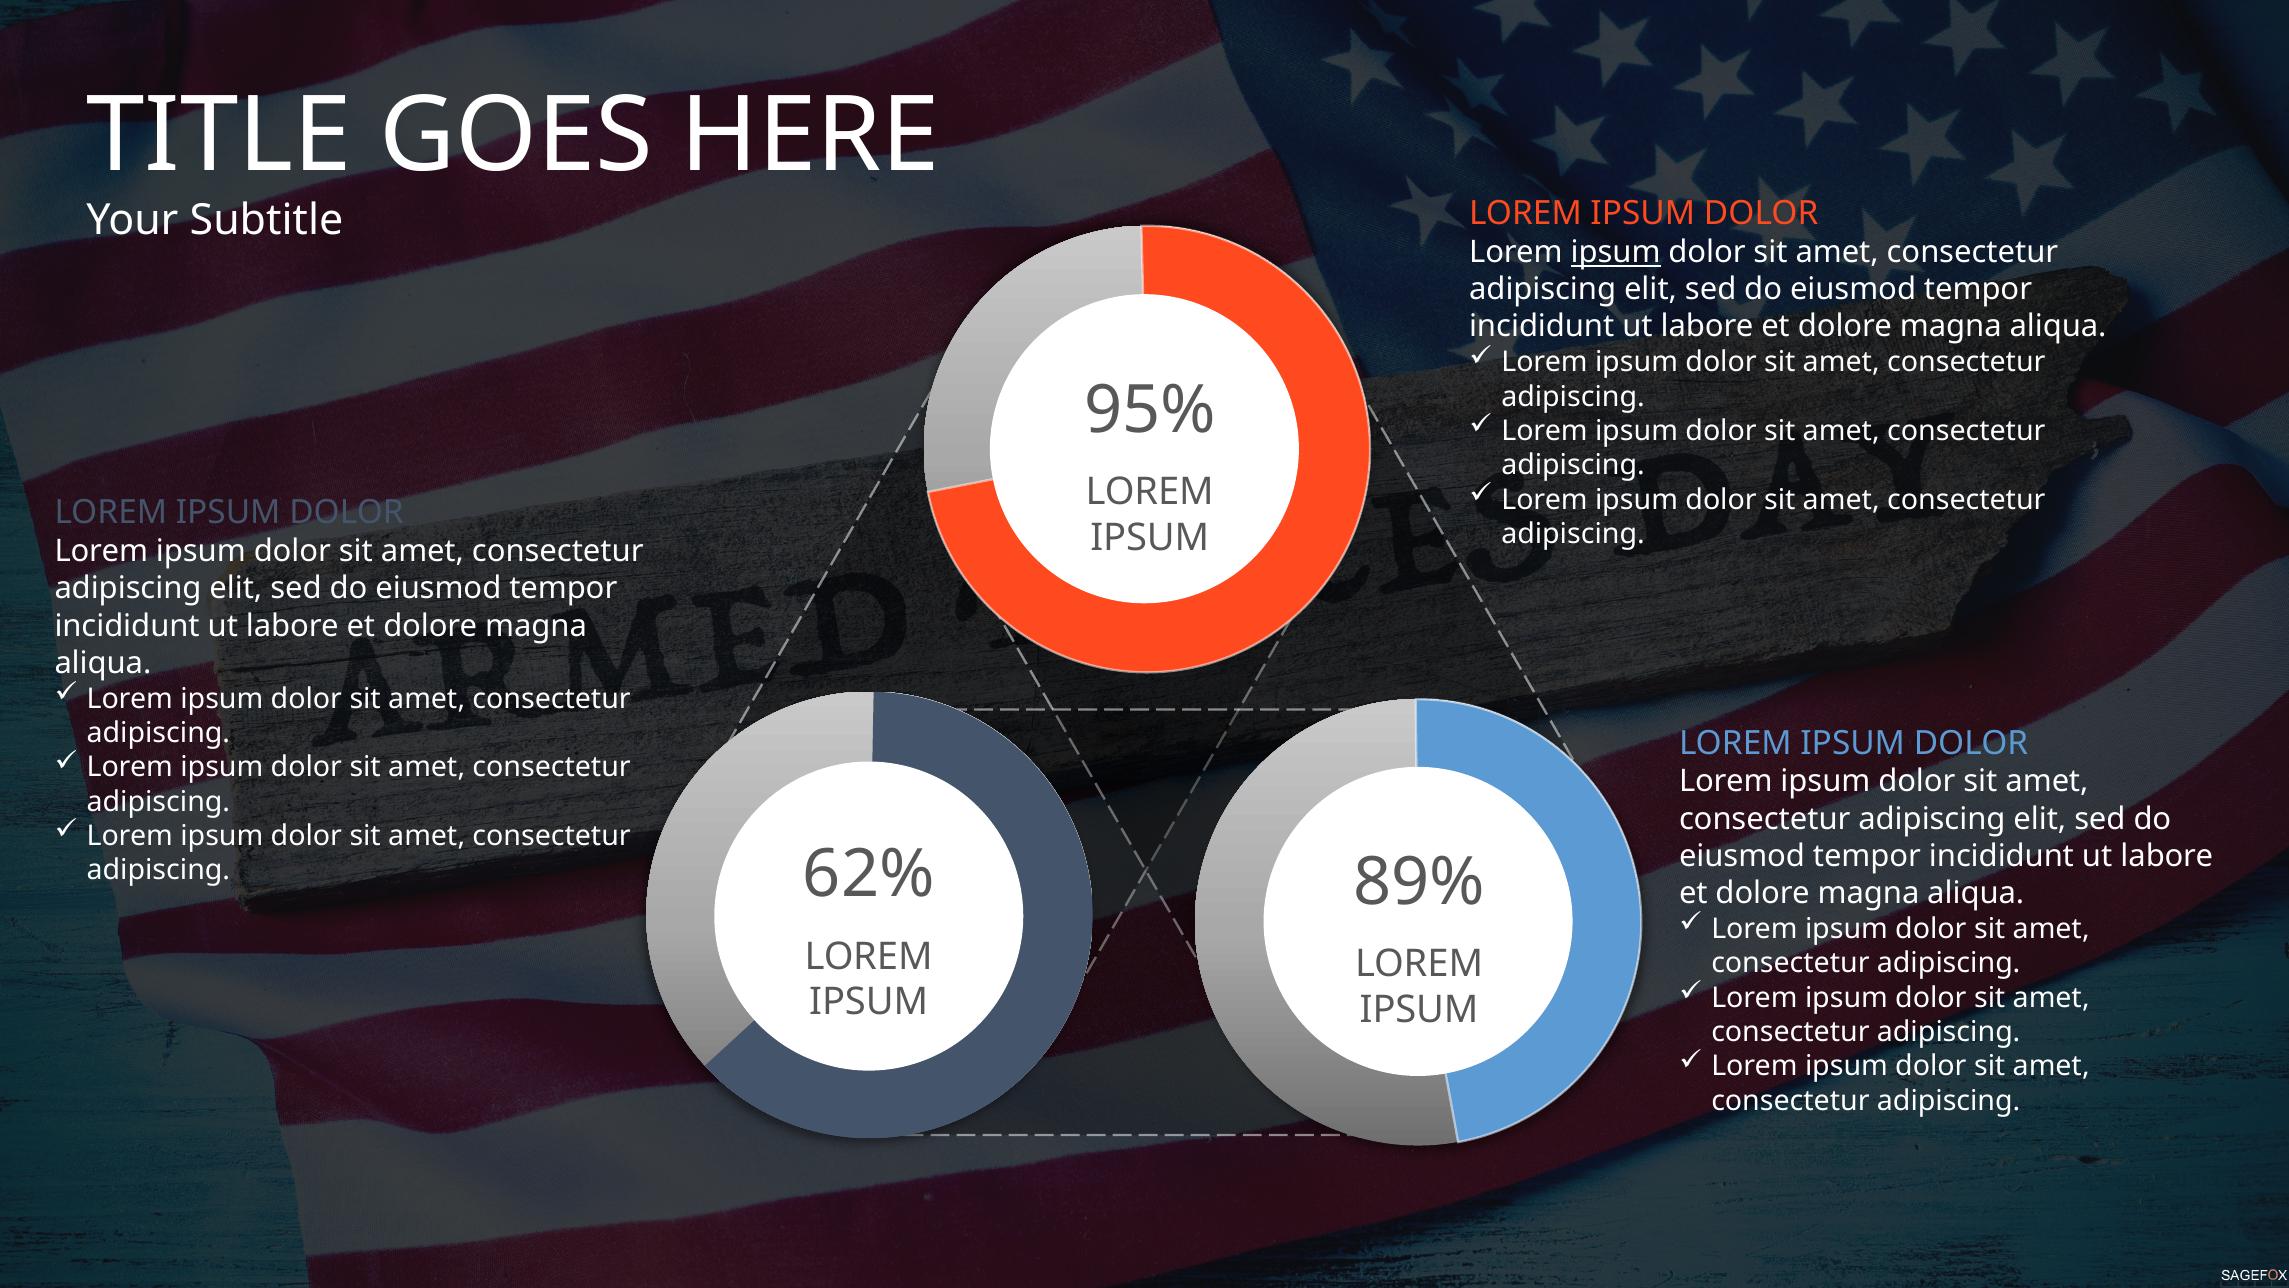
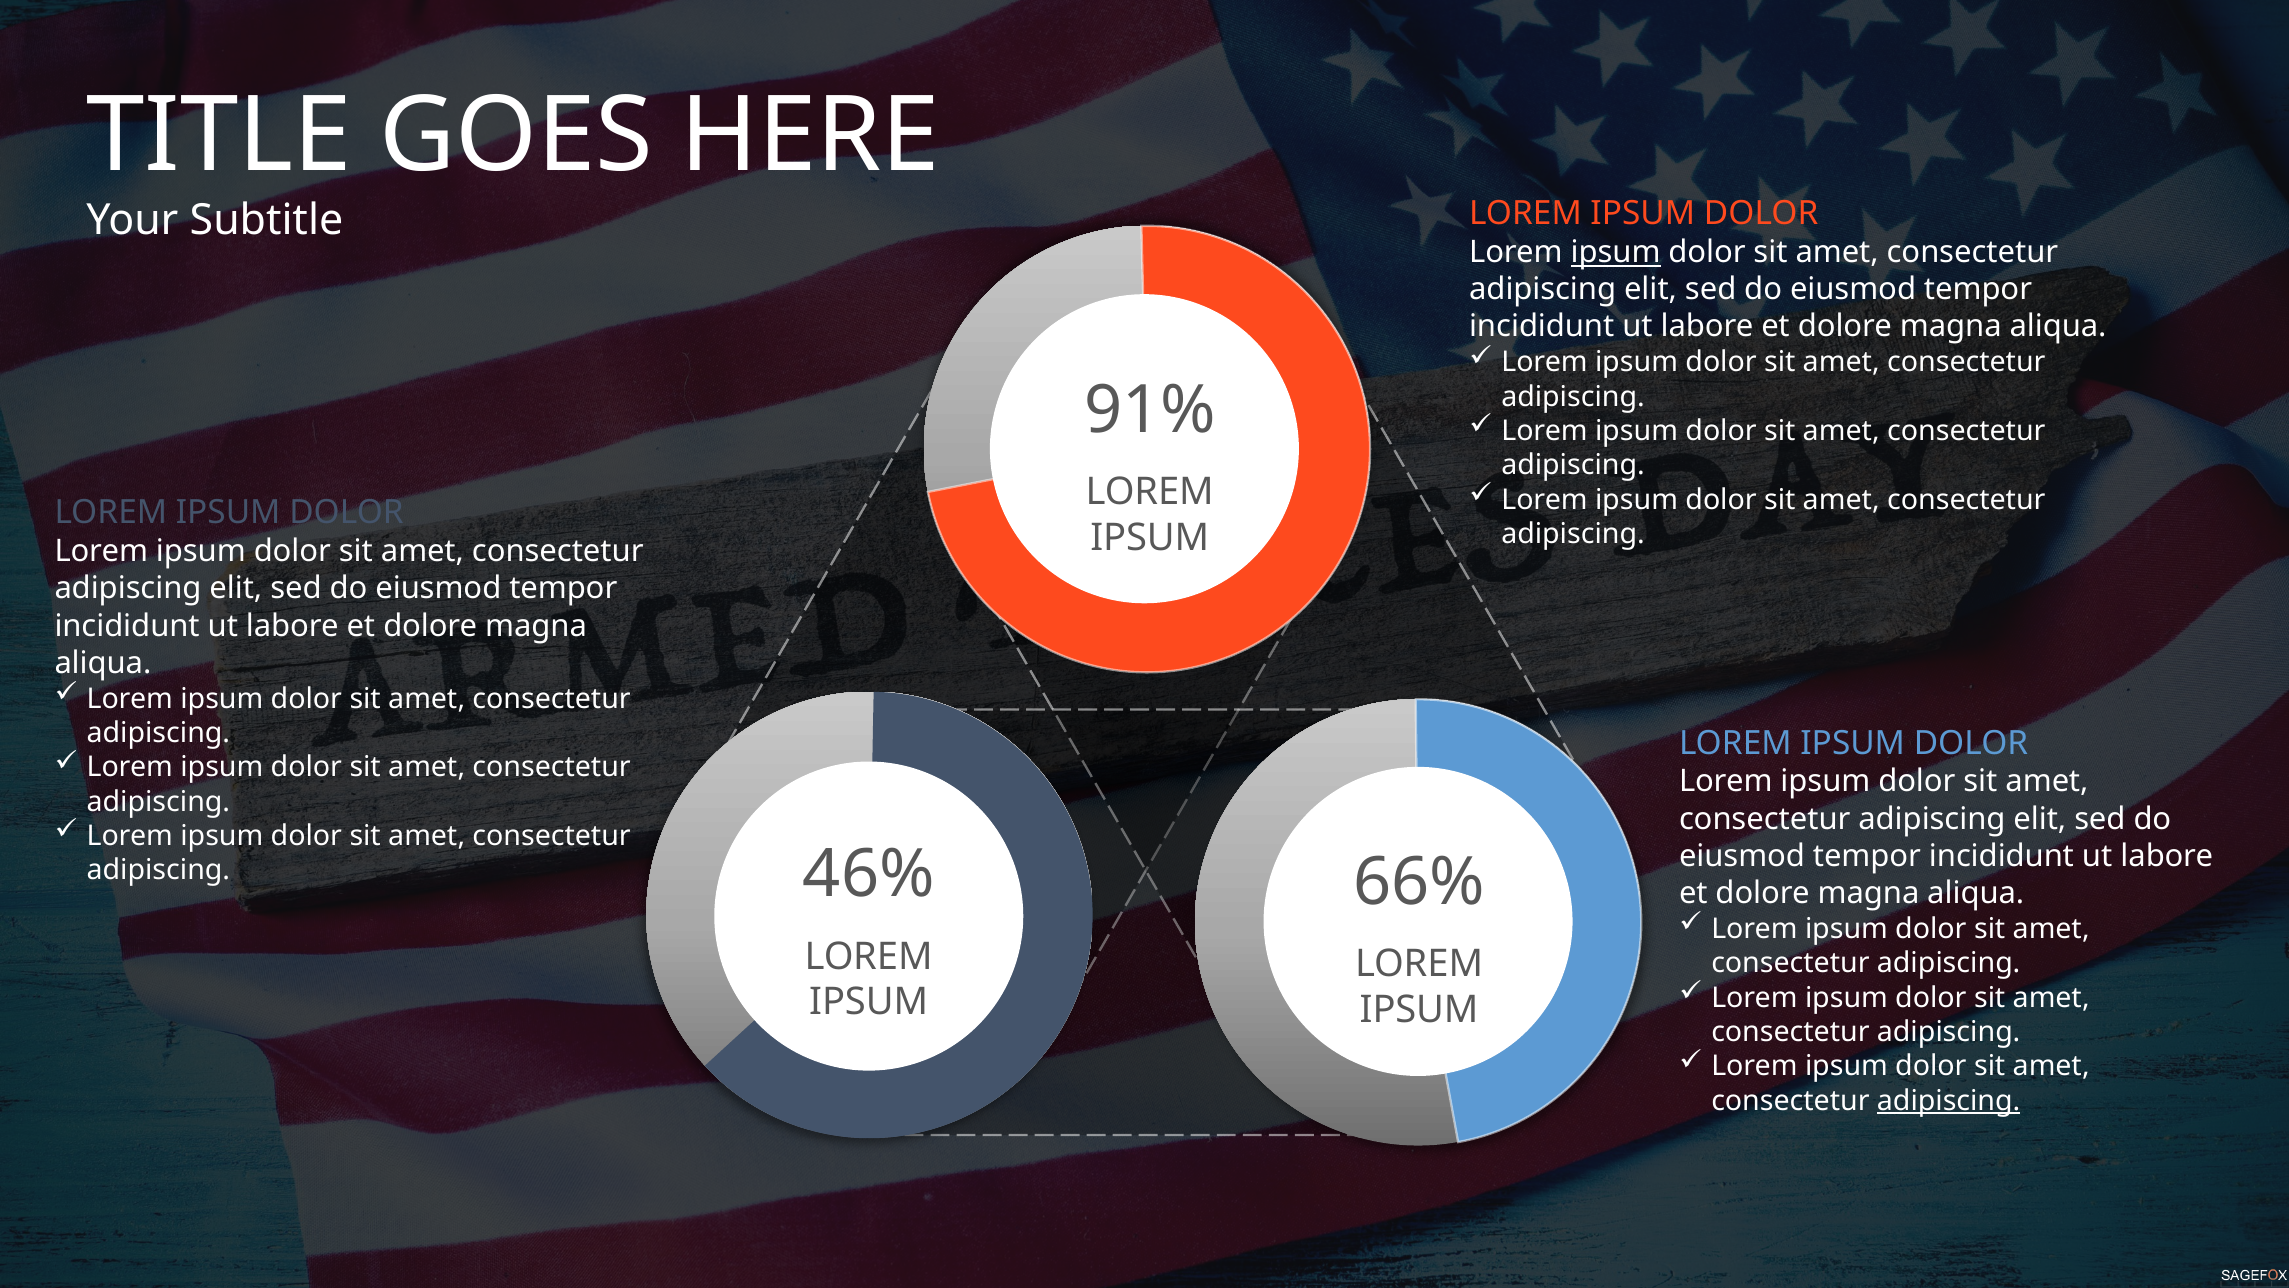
95%: 95% -> 91%
62%: 62% -> 46%
89%: 89% -> 66%
adipiscing at (1949, 1100) underline: none -> present
